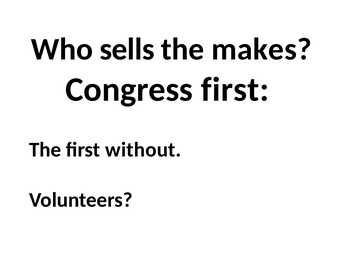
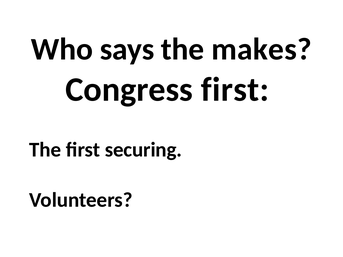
sells: sells -> says
without: without -> securing
